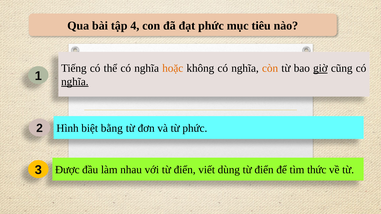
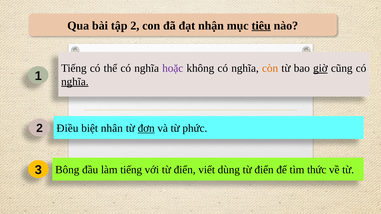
tập 4: 4 -> 2
đạt phức: phức -> nhận
tiêu underline: none -> present
hoặc colour: orange -> purple
Hình: Hình -> Điều
bằng: bằng -> nhân
đơn underline: none -> present
Được: Được -> Bông
làm nhau: nhau -> tiếng
